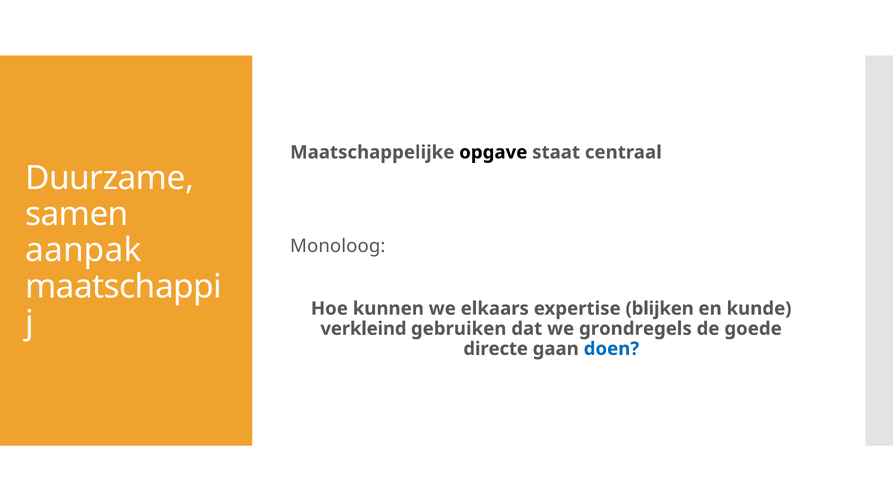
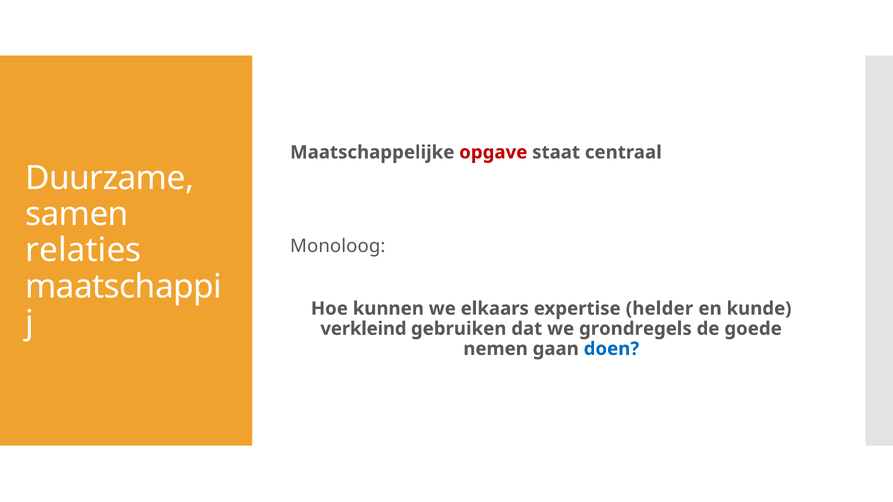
opgave colour: black -> red
aanpak: aanpak -> relaties
blijken: blijken -> helder
directe: directe -> nemen
